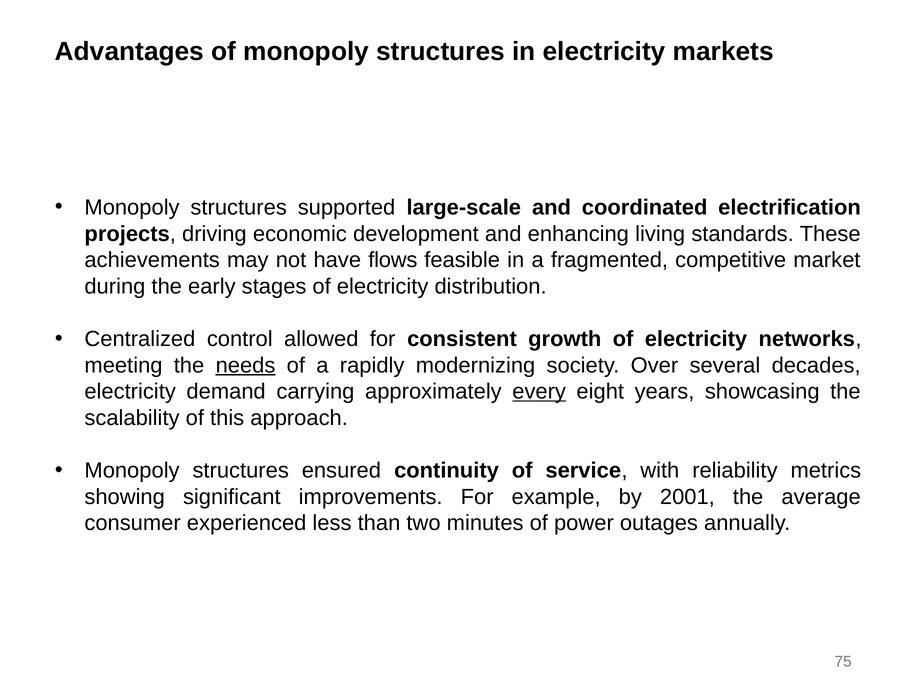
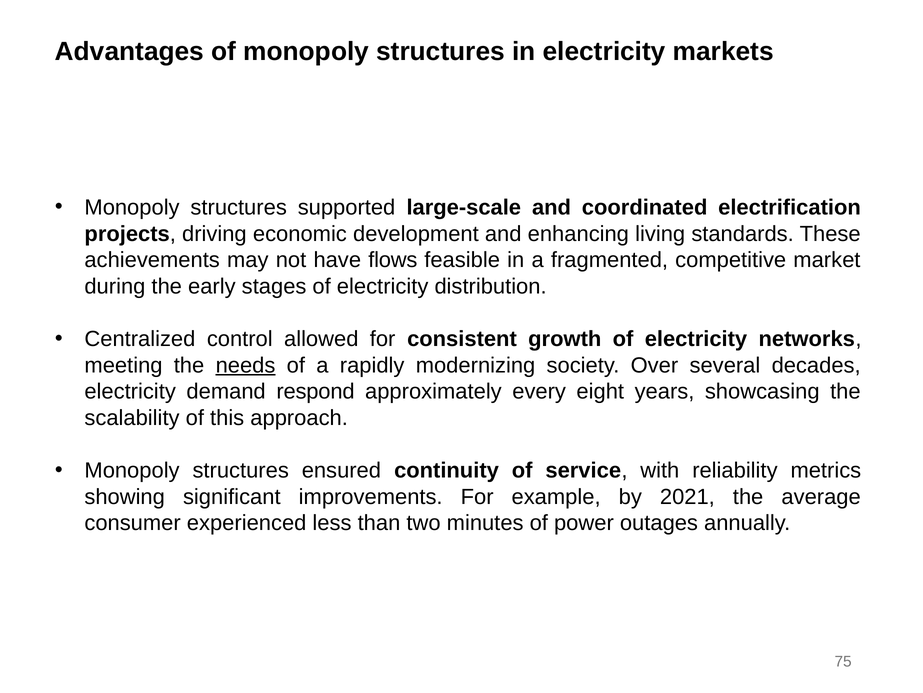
carrying: carrying -> respond
every underline: present -> none
2001: 2001 -> 2021
